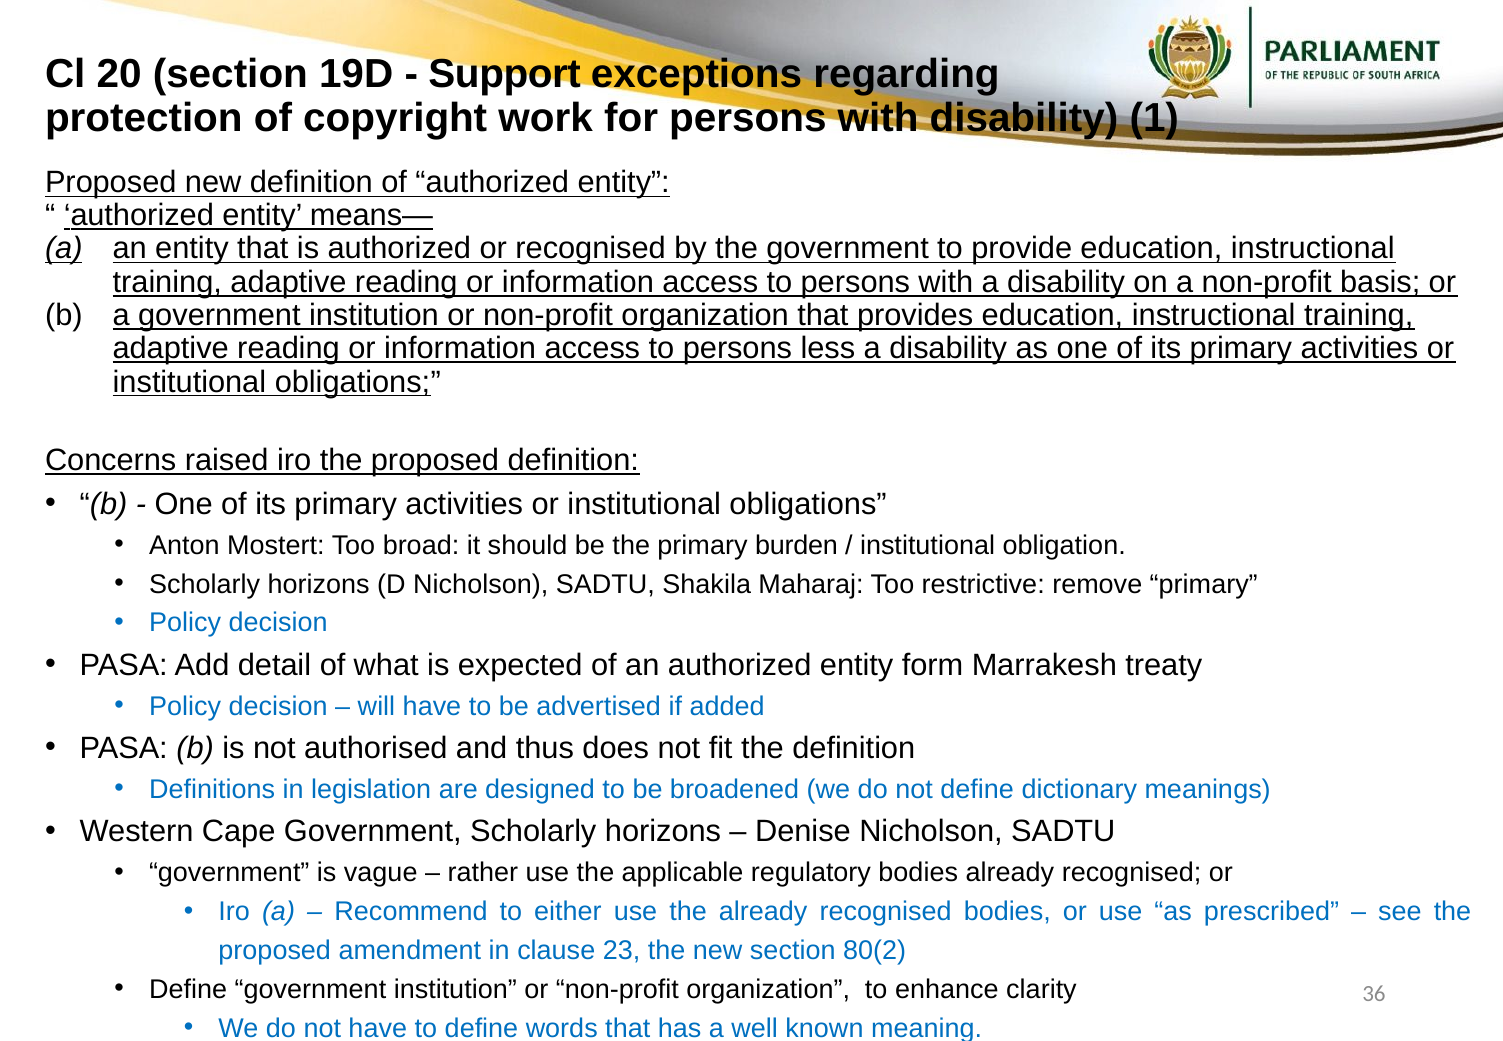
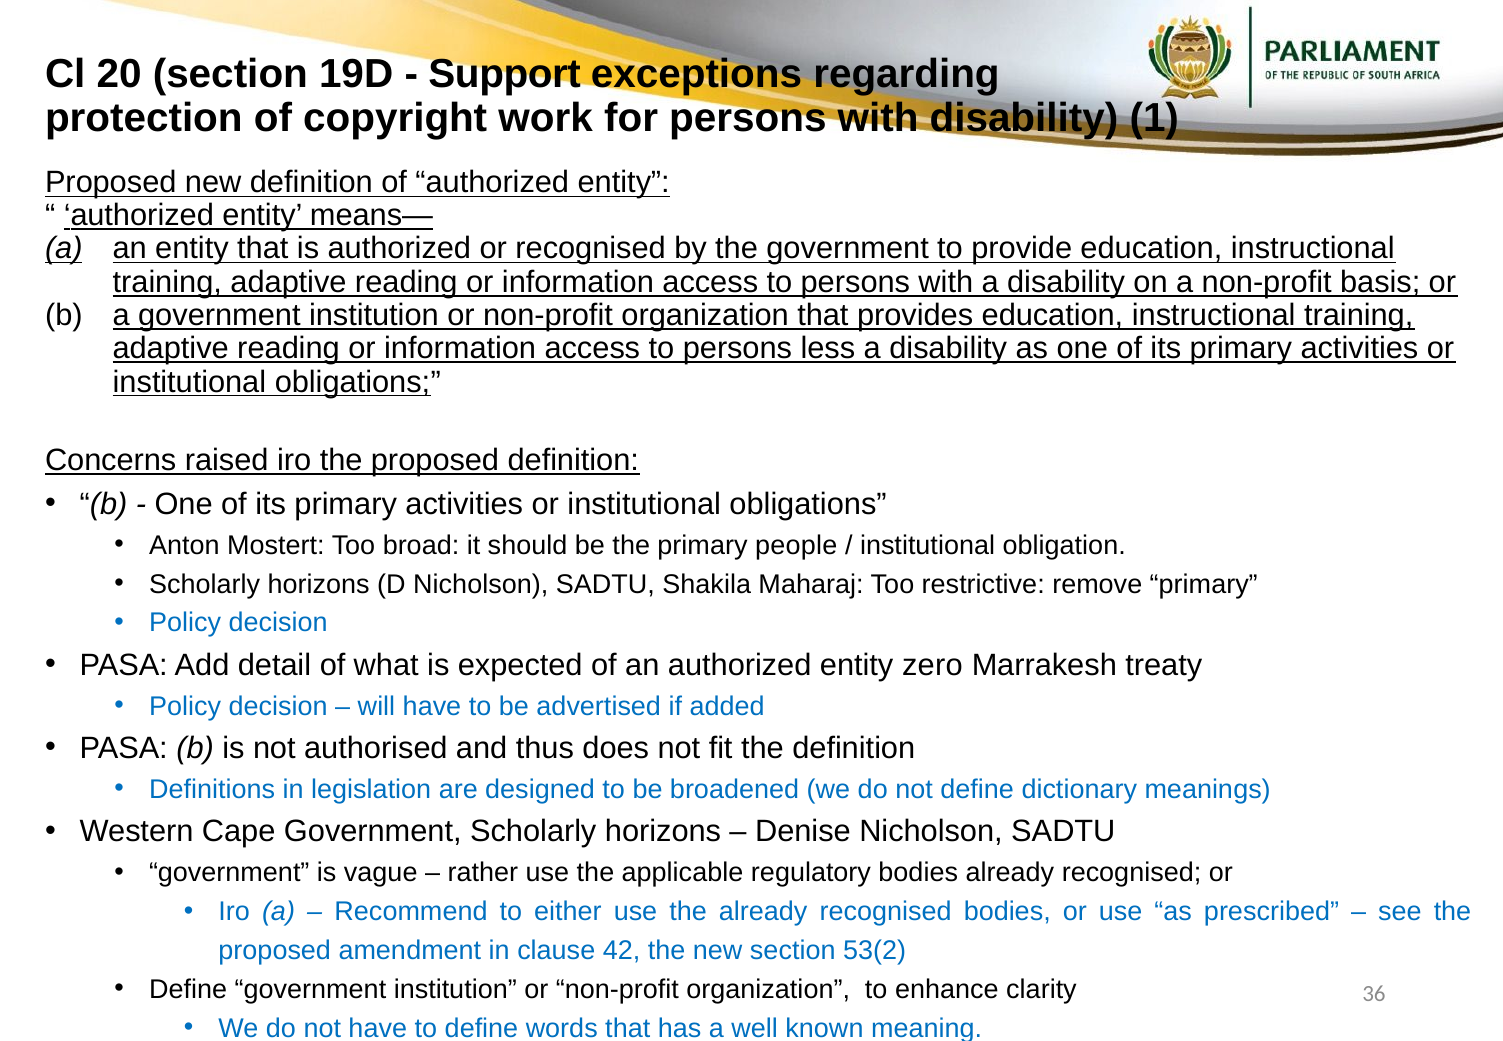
burden: burden -> people
form: form -> zero
23: 23 -> 42
80(2: 80(2 -> 53(2
